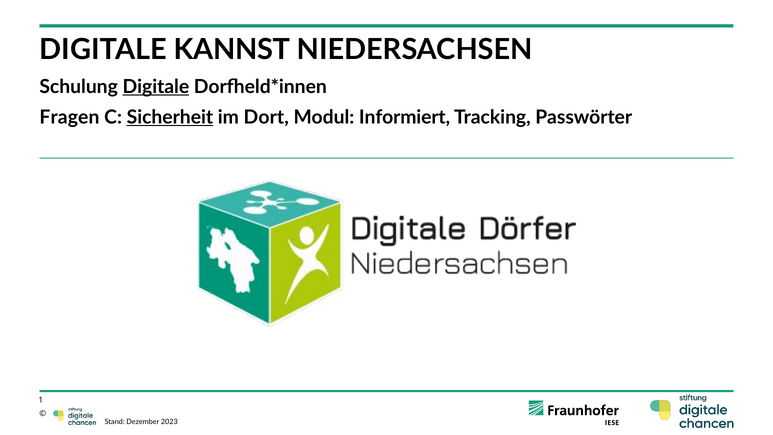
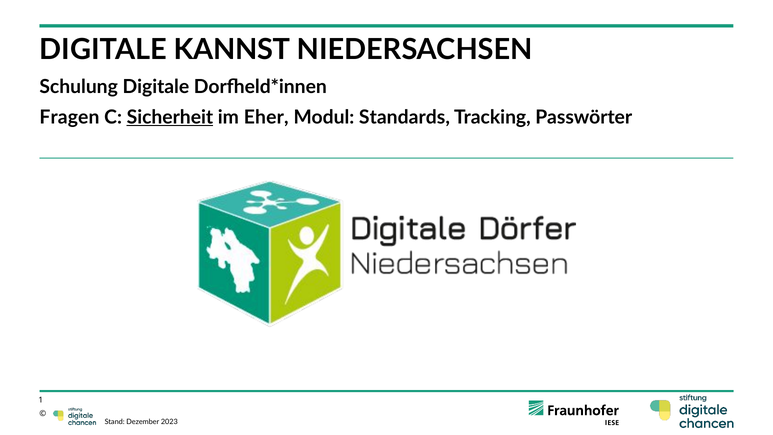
Digitale at (156, 87) underline: present -> none
Dort: Dort -> Eher
Informiert: Informiert -> Standards
